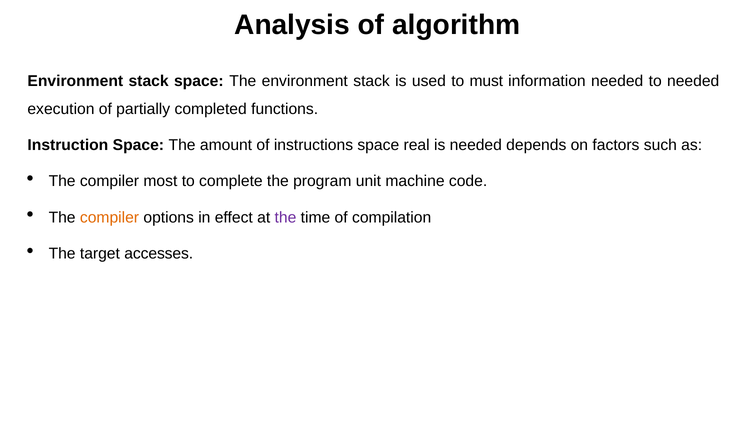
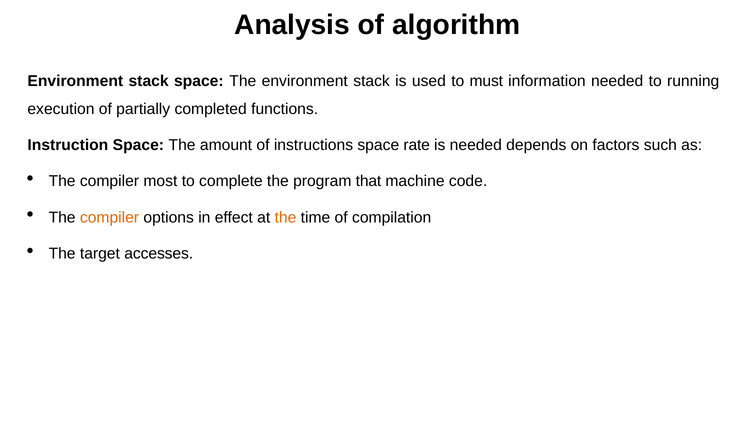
to needed: needed -> running
real: real -> rate
unit: unit -> that
the at (285, 217) colour: purple -> orange
